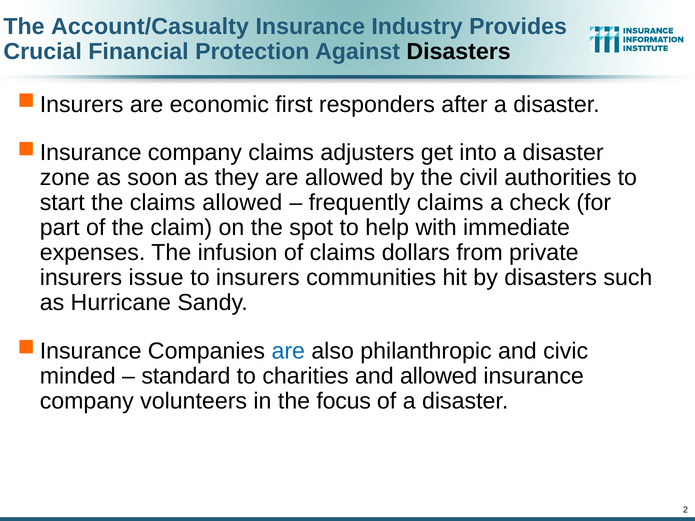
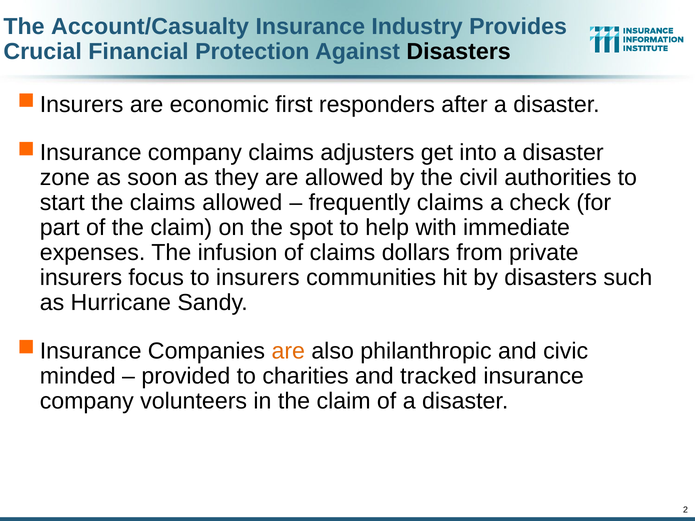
issue: issue -> focus
are at (288, 351) colour: blue -> orange
standard: standard -> provided
and allowed: allowed -> tracked
in the focus: focus -> claim
